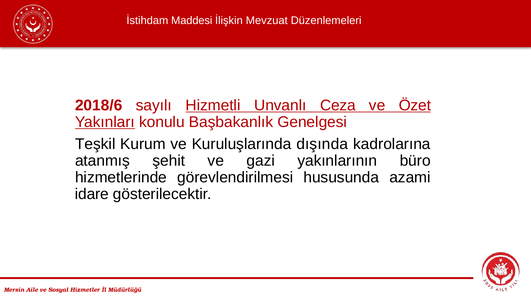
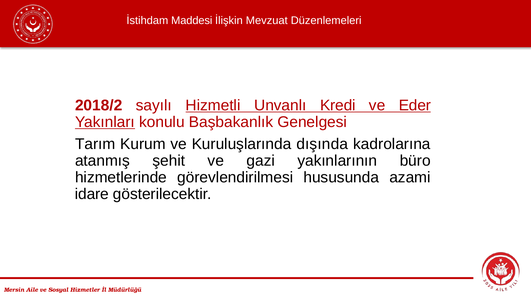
2018/6: 2018/6 -> 2018/2
Ceza: Ceza -> Kredi
Özet: Özet -> Eder
Teşkil: Teşkil -> Tarım
